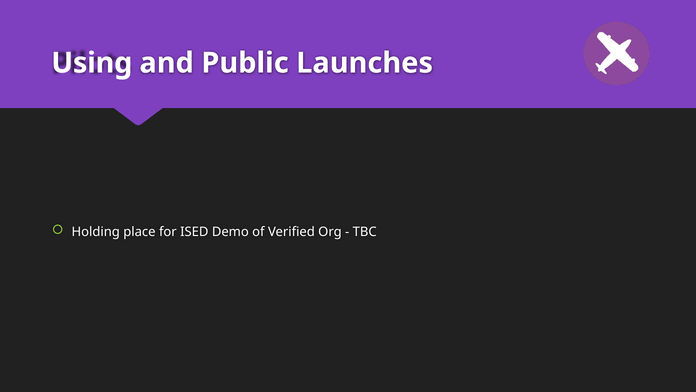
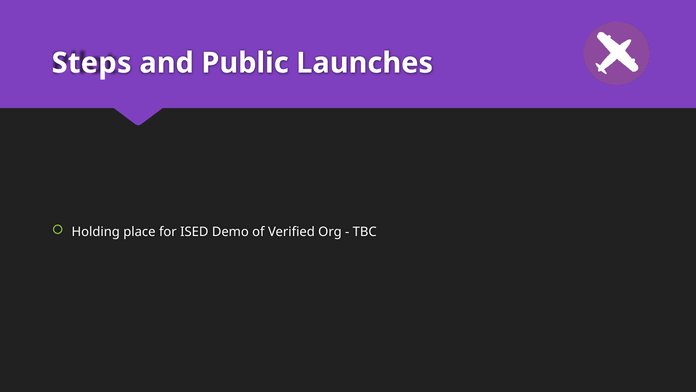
Using: Using -> Steps
